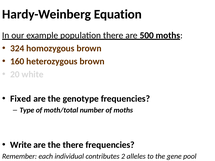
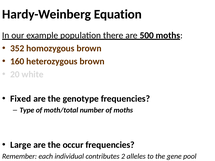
324: 324 -> 352
Write: Write -> Large
the there: there -> occur
